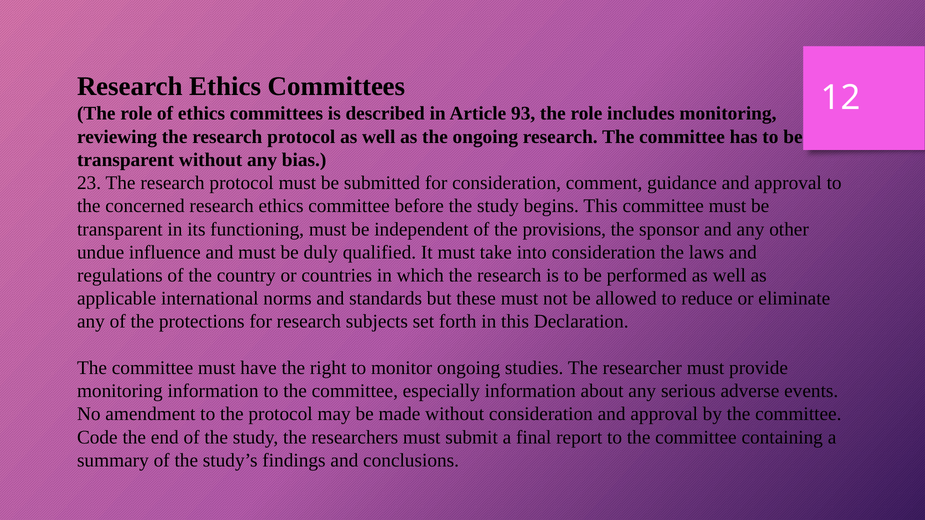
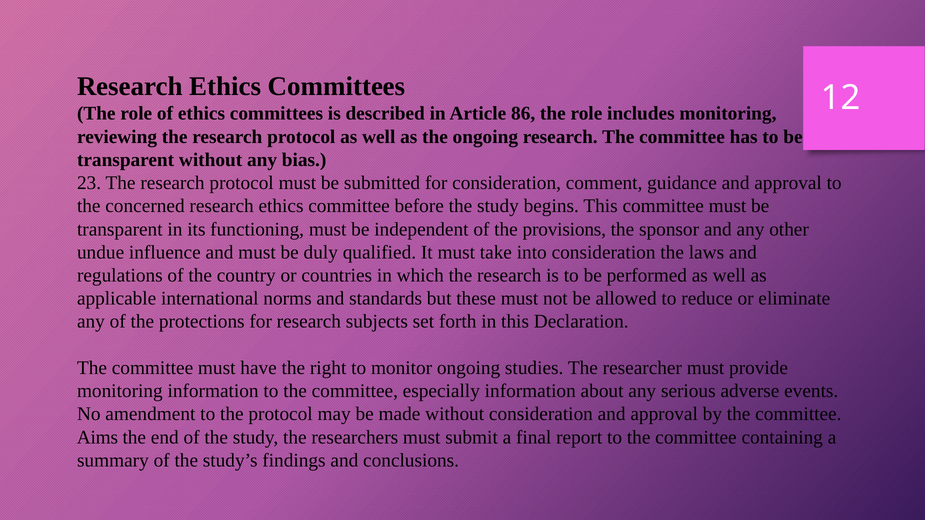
93: 93 -> 86
Code: Code -> Aims
